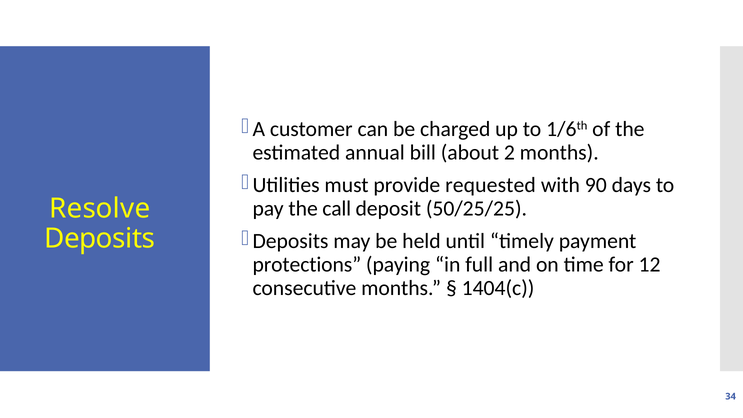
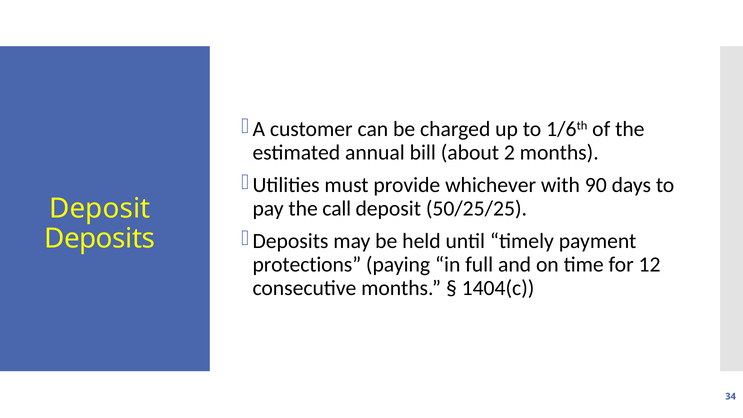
requested: requested -> whichever
Resolve at (100, 209): Resolve -> Deposit
